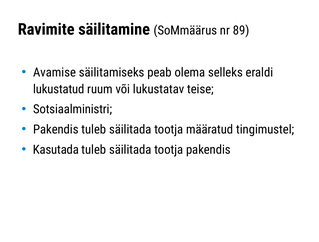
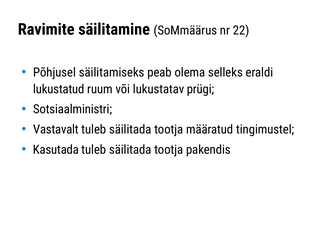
89: 89 -> 22
Avamise: Avamise -> Põhjusel
teise: teise -> prügi
Pakendis at (56, 130): Pakendis -> Vastavalt
